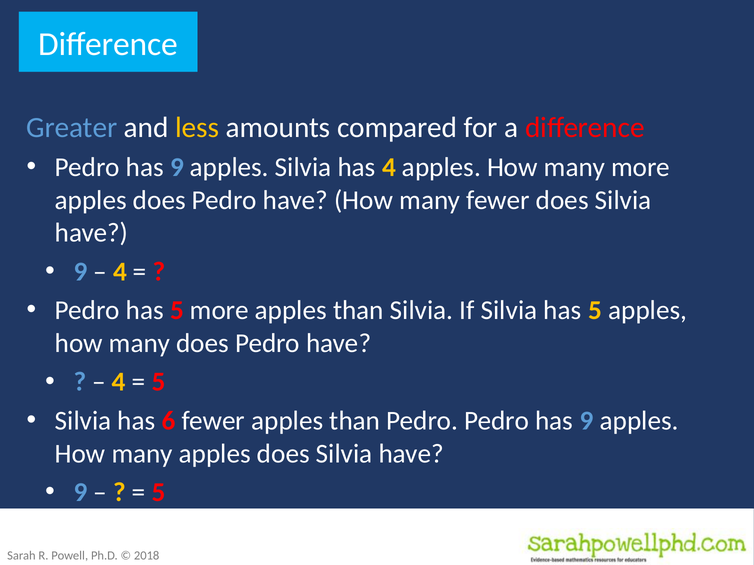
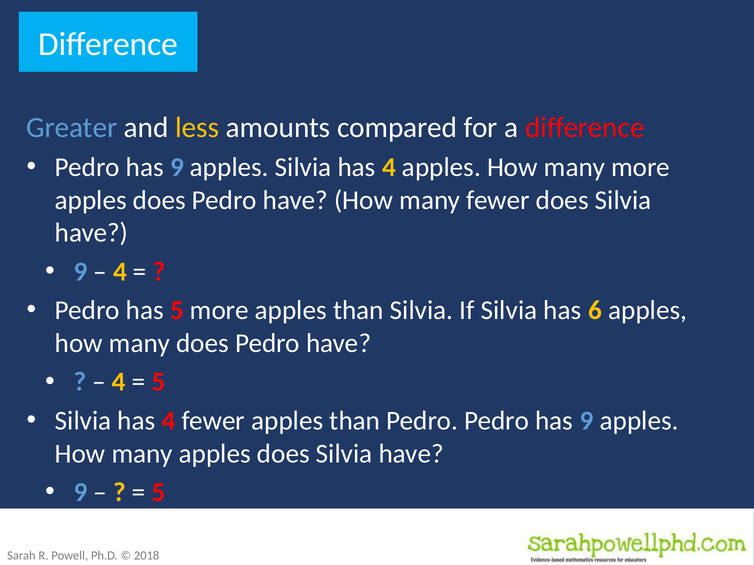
Silvia has 5: 5 -> 6
6 at (169, 421): 6 -> 4
